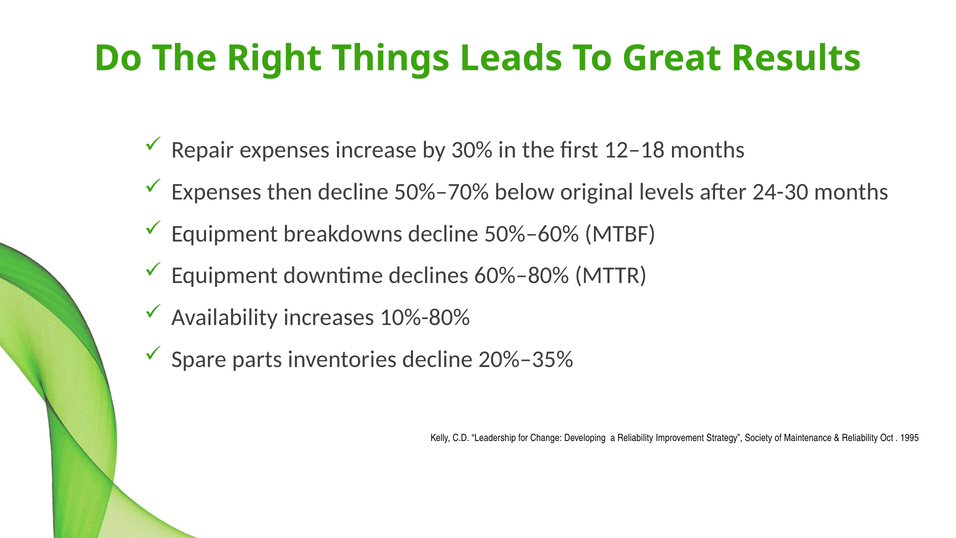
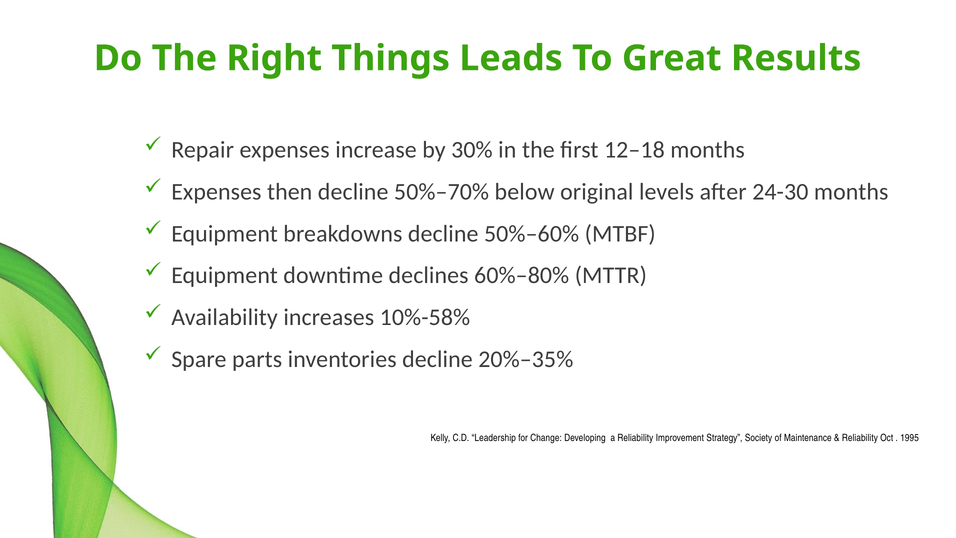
10%-80%: 10%-80% -> 10%-58%
